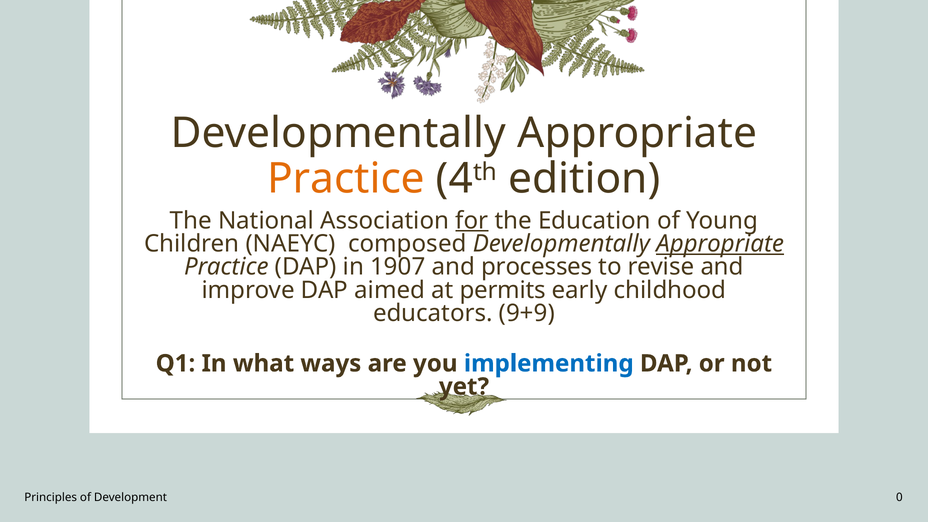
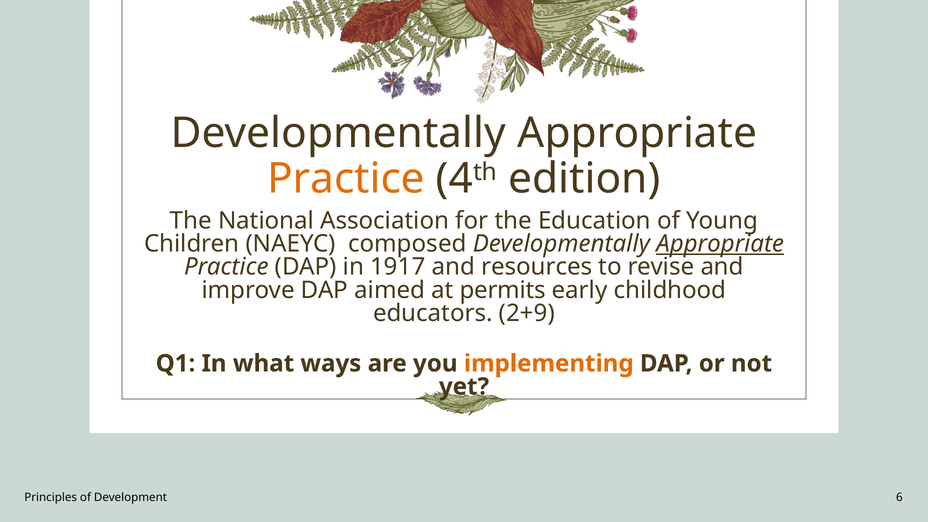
for underline: present -> none
1907: 1907 -> 1917
processes: processes -> resources
9+9: 9+9 -> 2+9
implementing colour: blue -> orange
0: 0 -> 6
